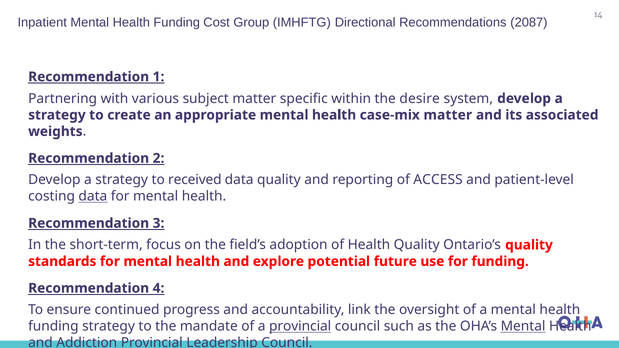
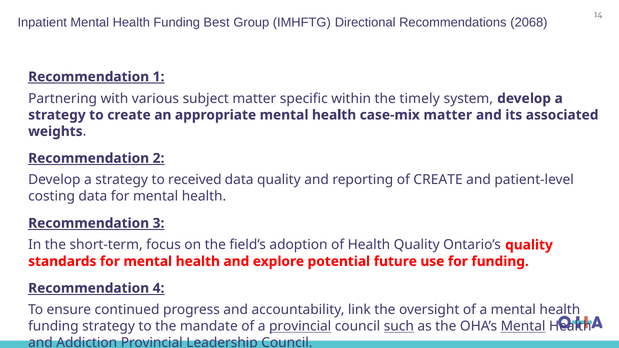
Cost: Cost -> Best
2087: 2087 -> 2068
desire: desire -> timely
of ACCESS: ACCESS -> CREATE
data at (93, 197) underline: present -> none
such underline: none -> present
